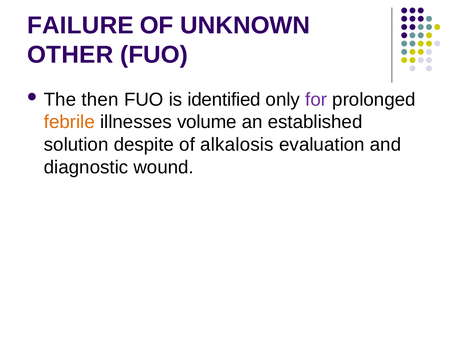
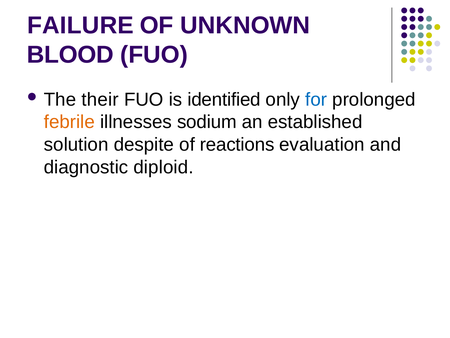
OTHER: OTHER -> BLOOD
then: then -> their
for colour: purple -> blue
volume: volume -> sodium
alkalosis: alkalosis -> reactions
wound: wound -> diploid
